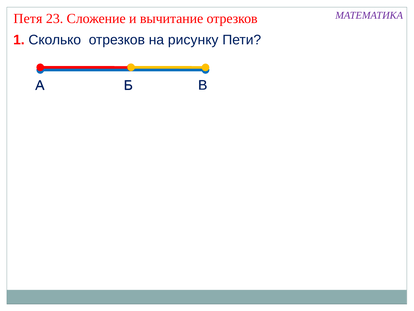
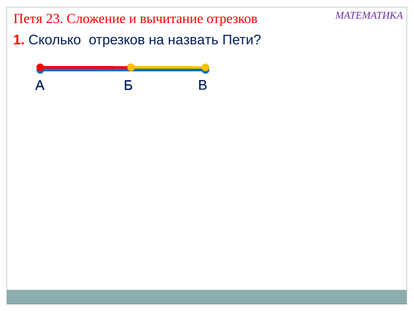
рисунку: рисунку -> назвать
